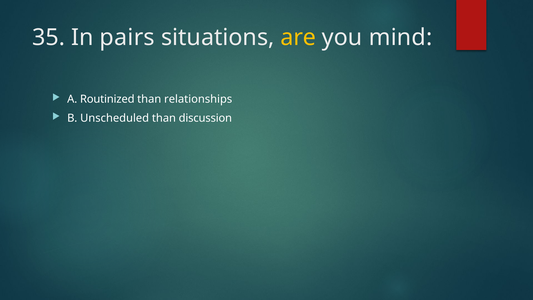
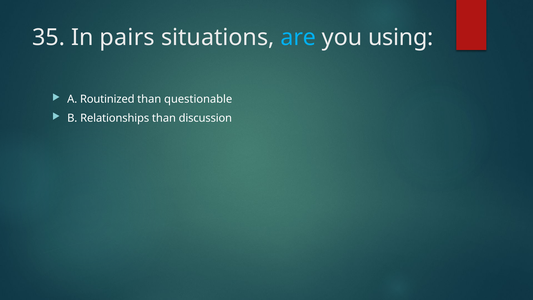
are colour: yellow -> light blue
mind: mind -> using
relationships: relationships -> questionable
Unscheduled: Unscheduled -> Relationships
